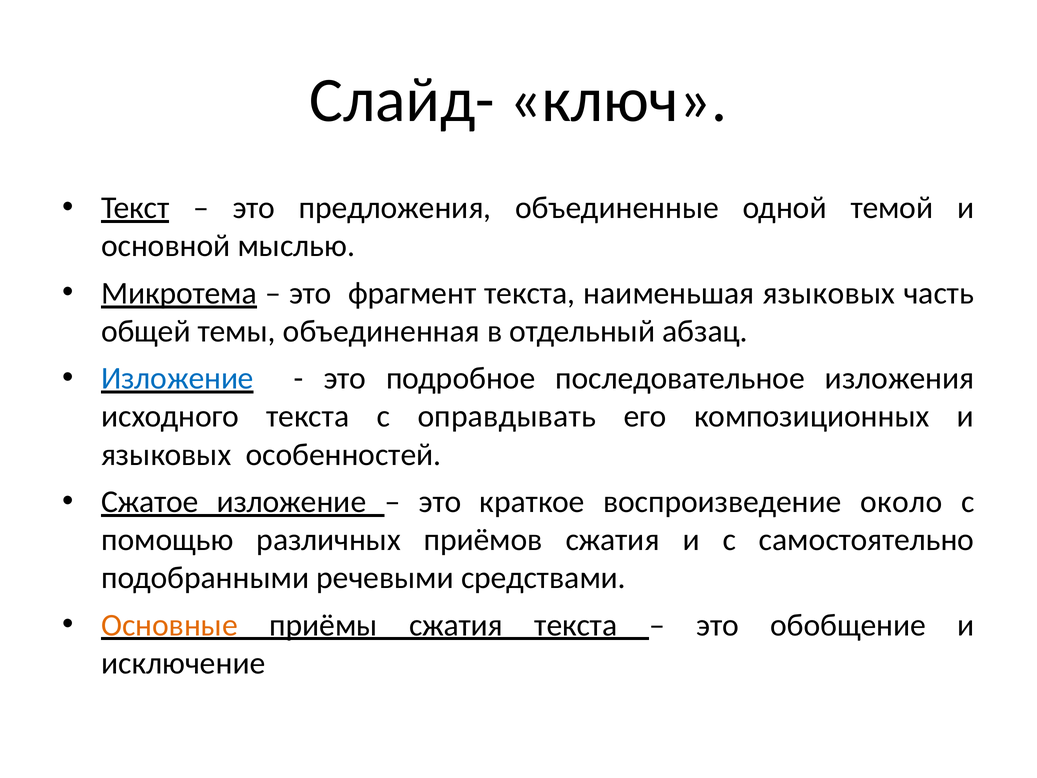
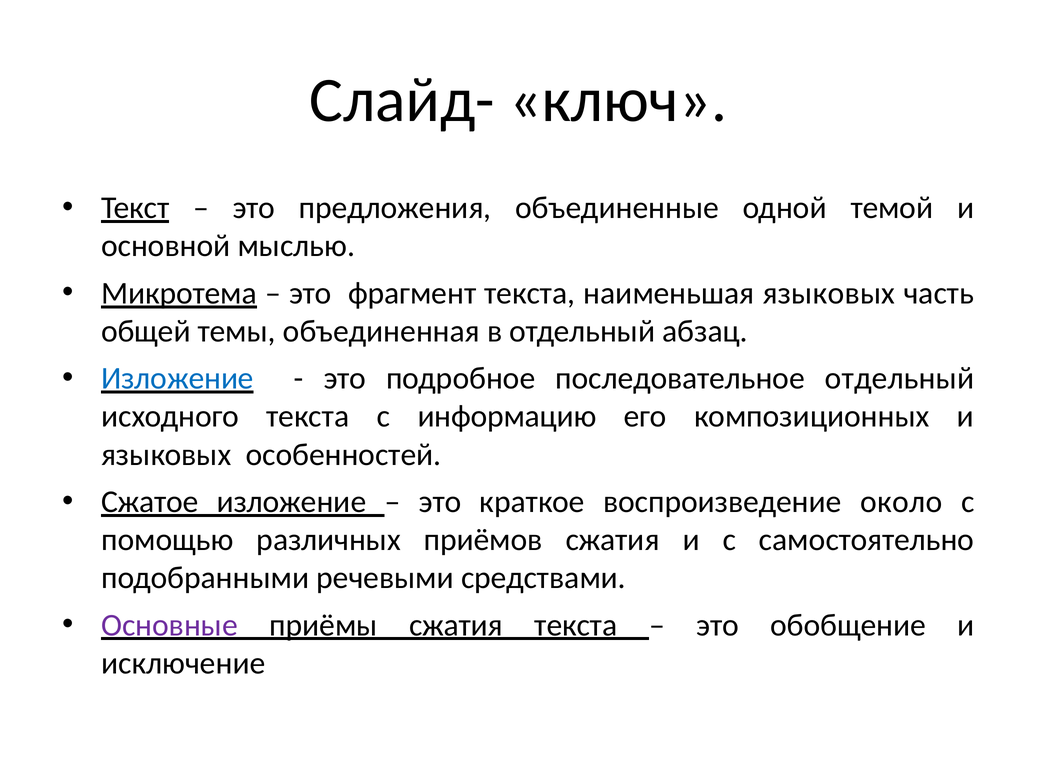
последовательное изложения: изложения -> отдельный
оправдывать: оправдывать -> информацию
Основные colour: orange -> purple
